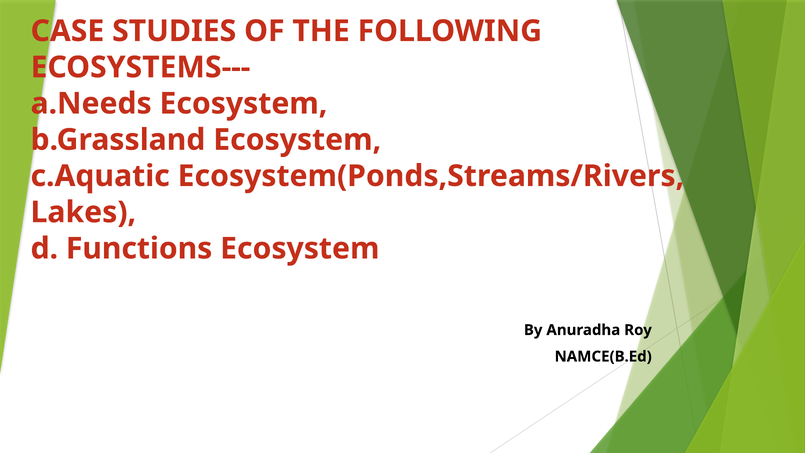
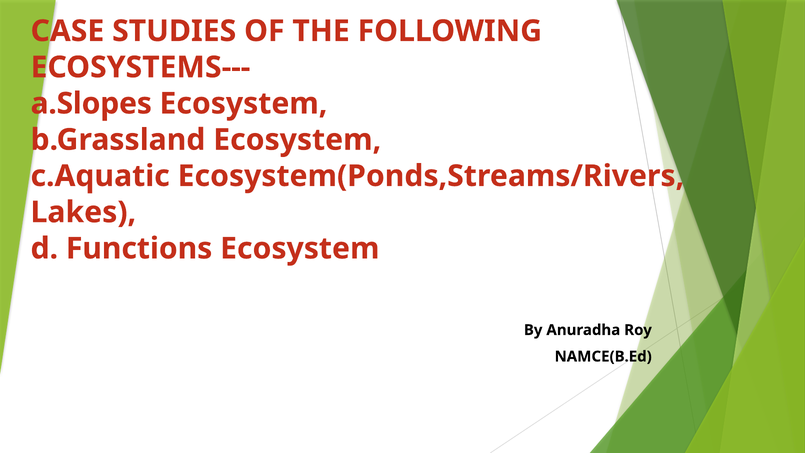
a.Needs: a.Needs -> a.Slopes
